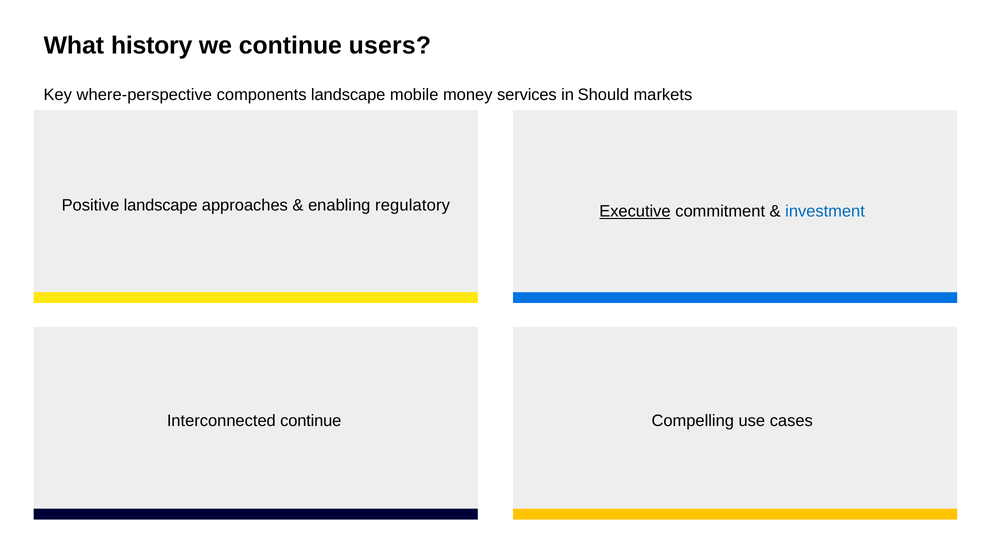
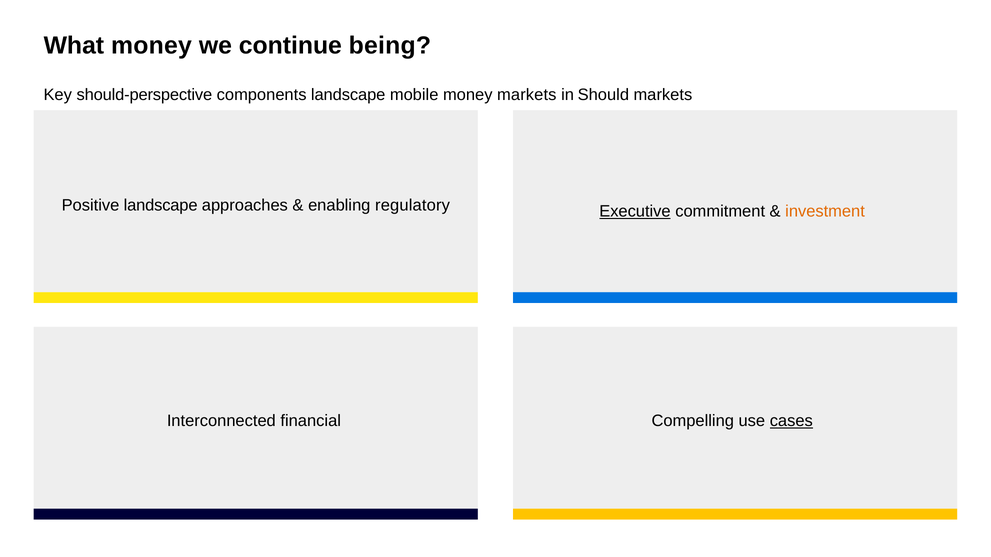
What history: history -> money
users: users -> being
where-perspective: where-perspective -> should-perspective
money services: services -> markets
investment colour: blue -> orange
Interconnected continue: continue -> financial
cases underline: none -> present
